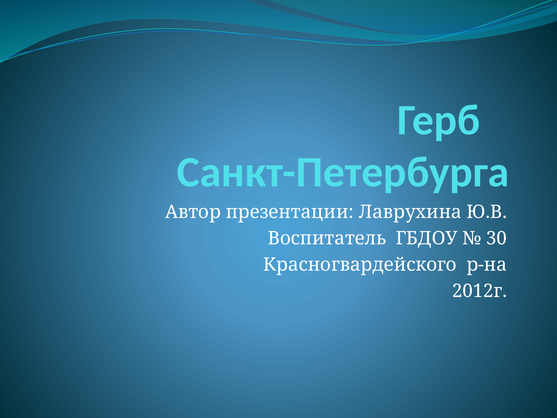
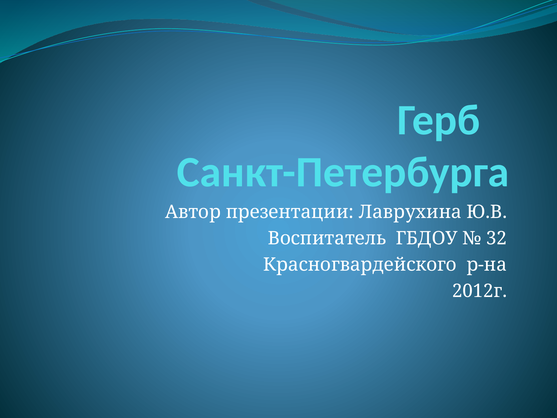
30: 30 -> 32
